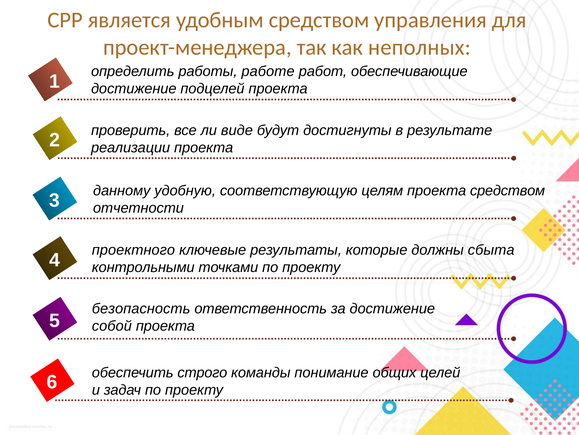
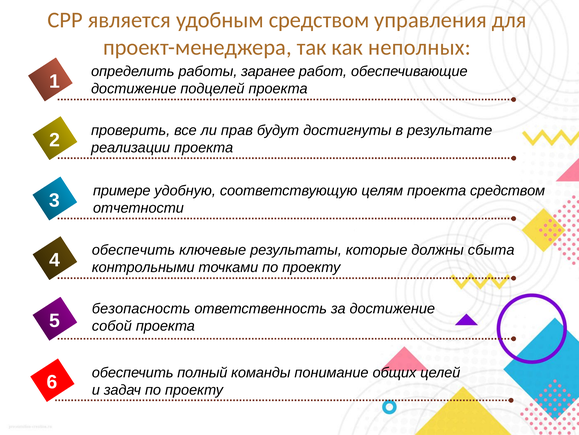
работе: работе -> заранее
виде: виде -> прав
данному: данному -> примере
проектного at (133, 250): проектного -> обеспечить
строго: строго -> полный
